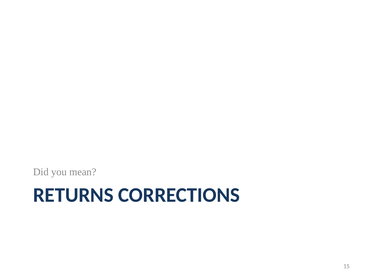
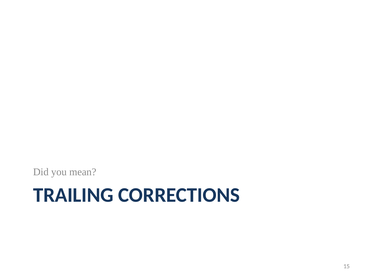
RETURNS: RETURNS -> TRAILING
